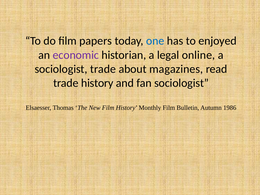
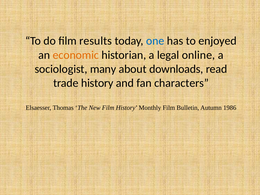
papers: papers -> results
economic colour: purple -> orange
sociologist trade: trade -> many
magazines: magazines -> downloads
fan sociologist: sociologist -> characters
